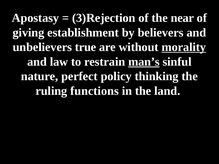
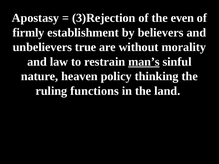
near: near -> even
giving: giving -> firmly
morality underline: present -> none
perfect: perfect -> heaven
